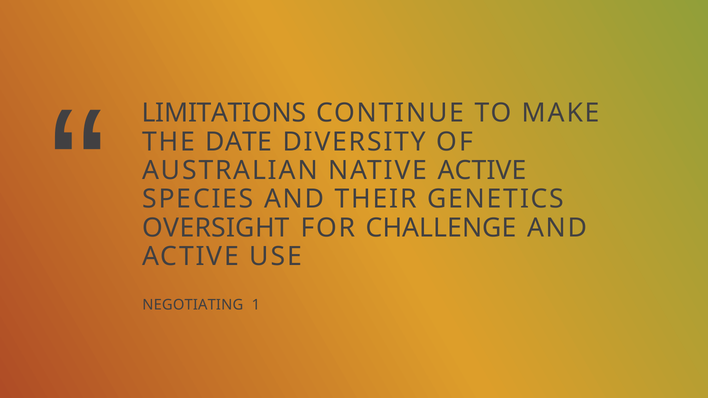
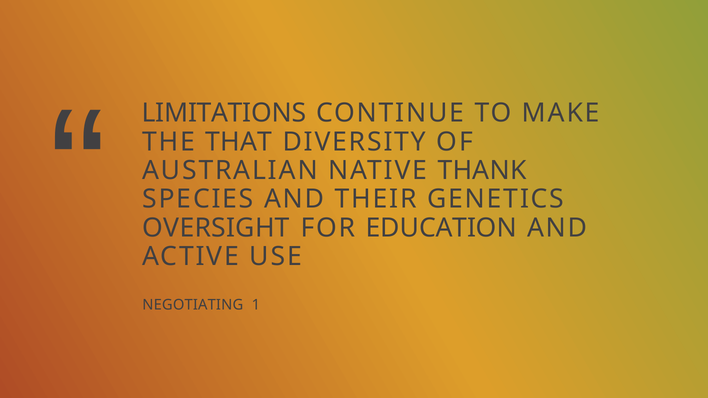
DATE: DATE -> THAT
NATIVE ACTIVE: ACTIVE -> THANK
CHALLENGE: CHALLENGE -> EDUCATION
